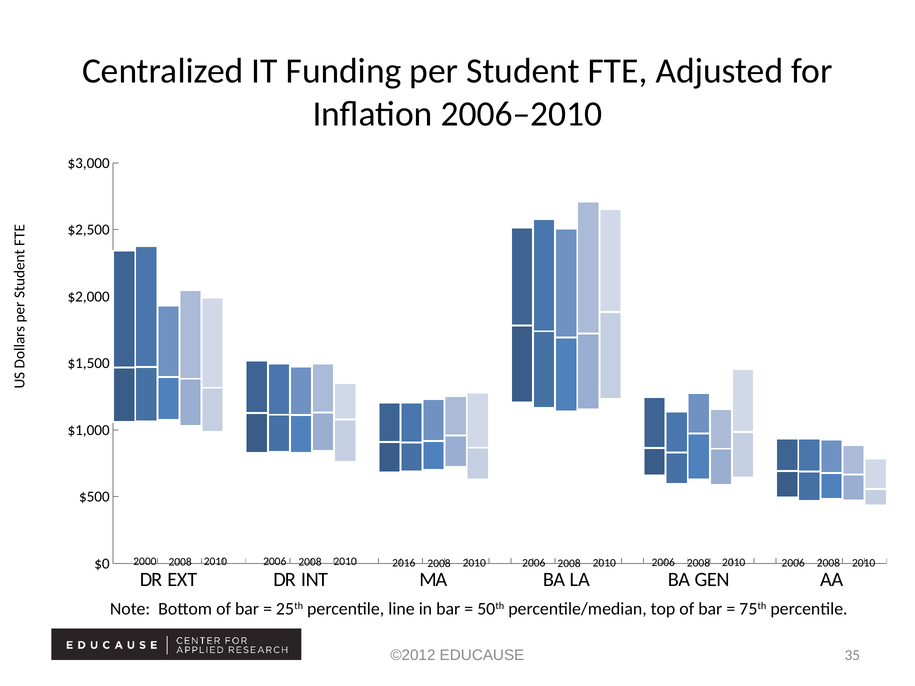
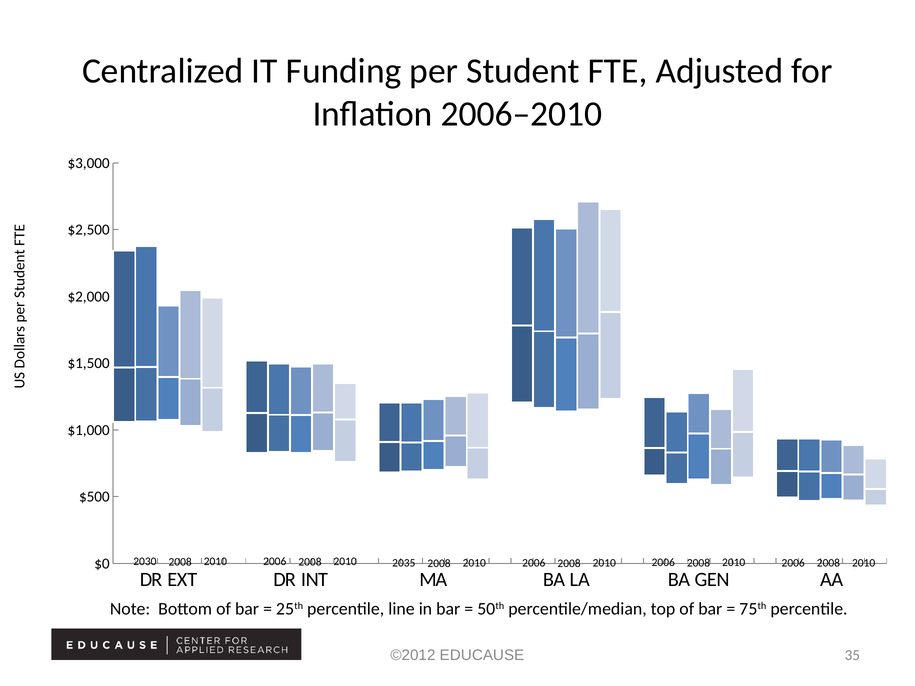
2000: 2000 -> 2030
2016: 2016 -> 2035
